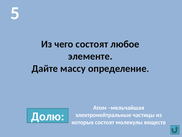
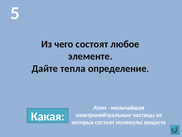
массу: массу -> тепла
Долю: Долю -> Какая
